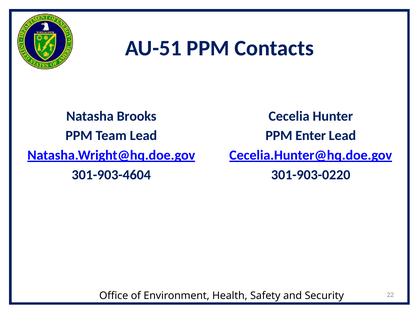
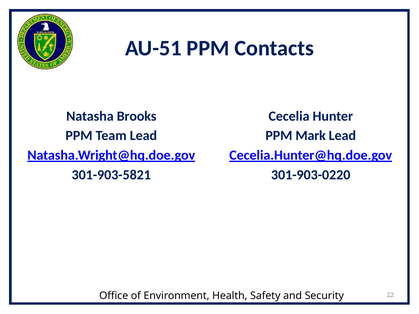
Enter: Enter -> Mark
301-903-4604: 301-903-4604 -> 301-903-5821
